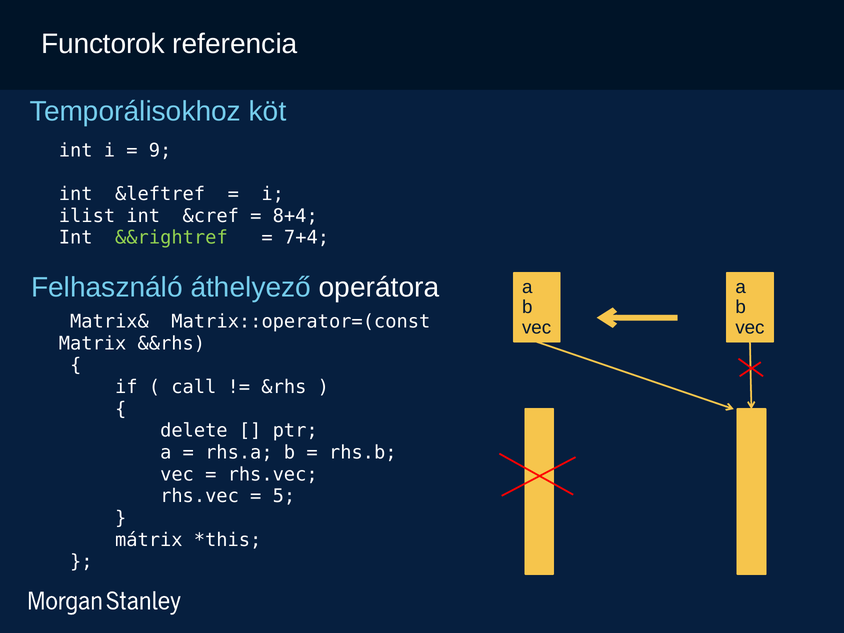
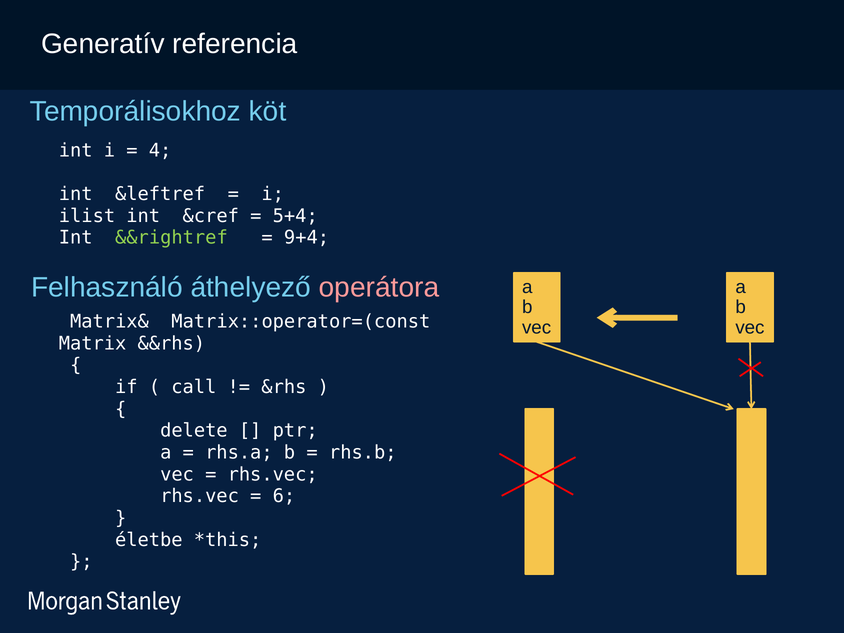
Functorok: Functorok -> Generatív
9: 9 -> 4
8+4: 8+4 -> 5+4
7+4: 7+4 -> 9+4
operátora colour: white -> pink
5: 5 -> 6
mátrix: mátrix -> életbe
